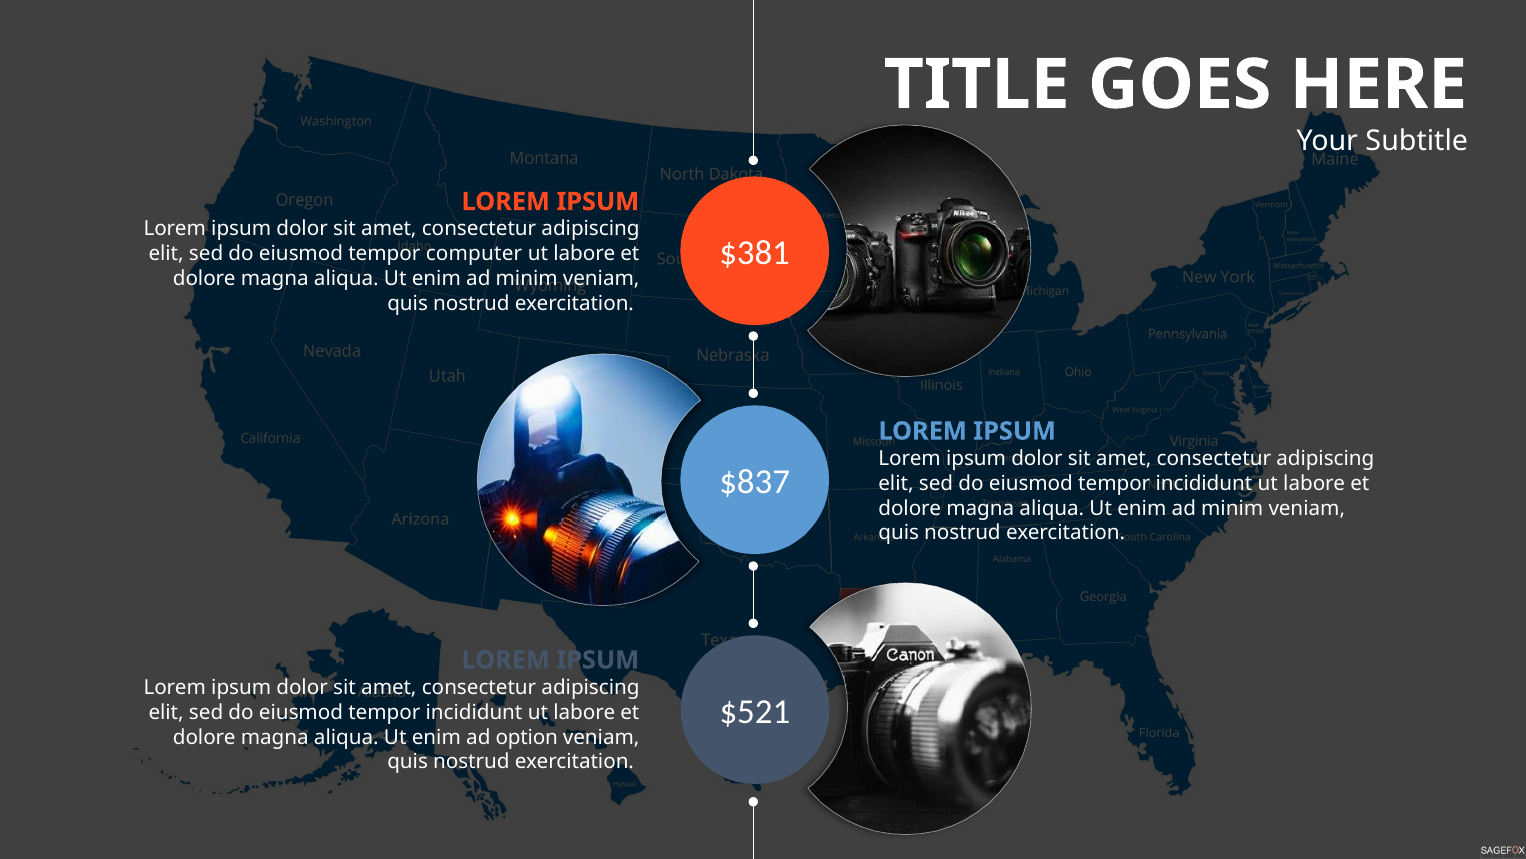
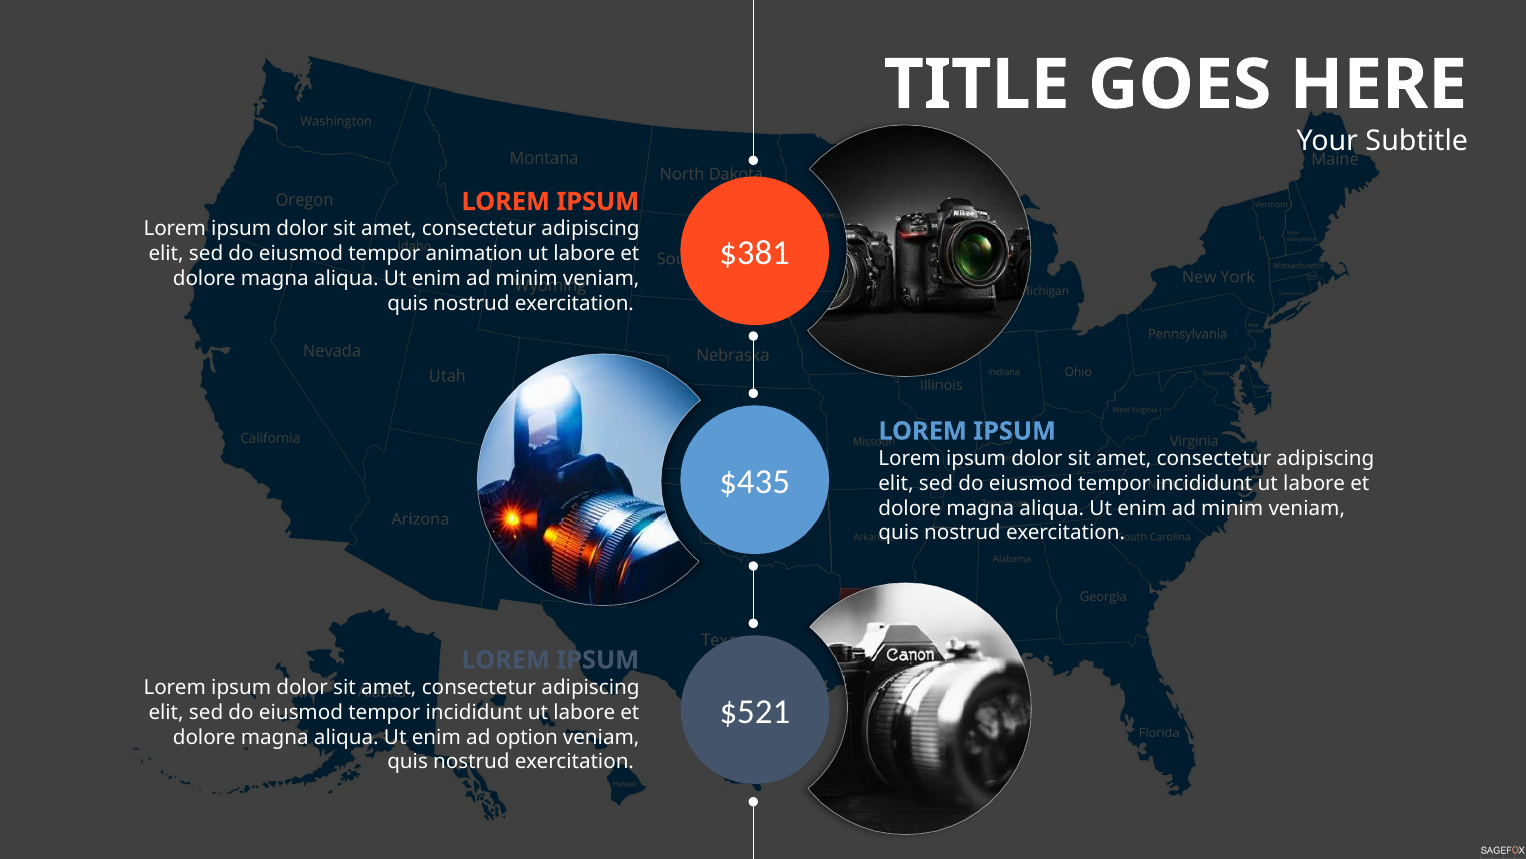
computer: computer -> animation
$837: $837 -> $435
